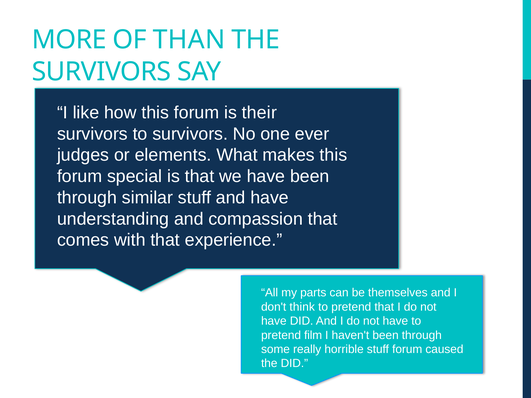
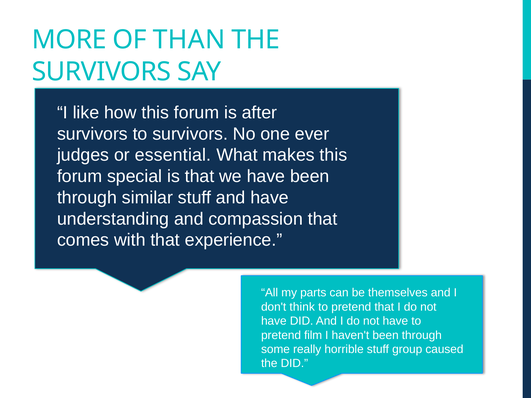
their: their -> after
elements: elements -> essential
stuff forum: forum -> group
